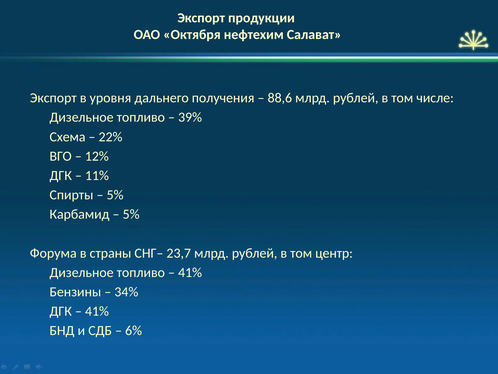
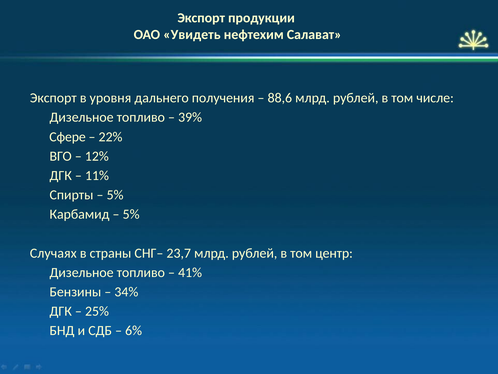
Октября: Октября -> Увидеть
Схема: Схема -> Сфере
Форума: Форума -> Случаях
41% at (97, 311): 41% -> 25%
